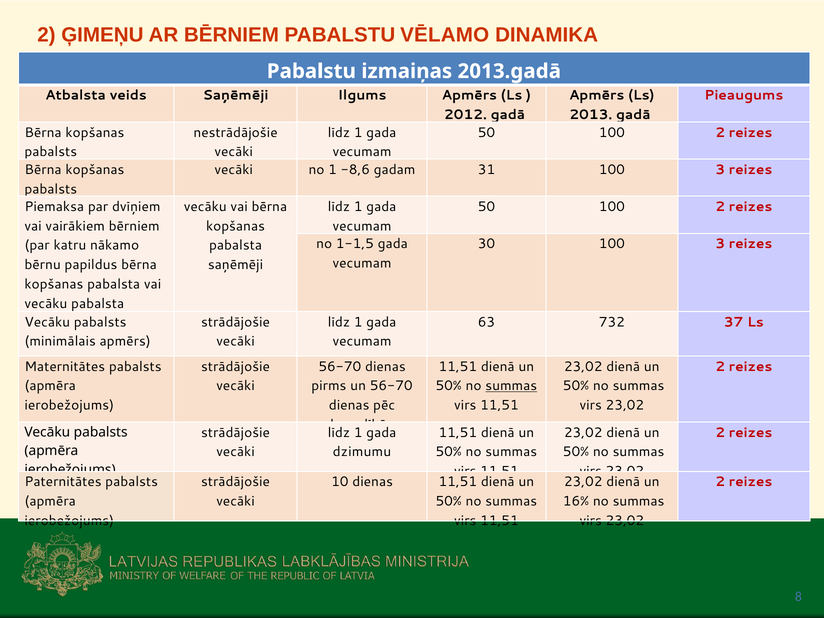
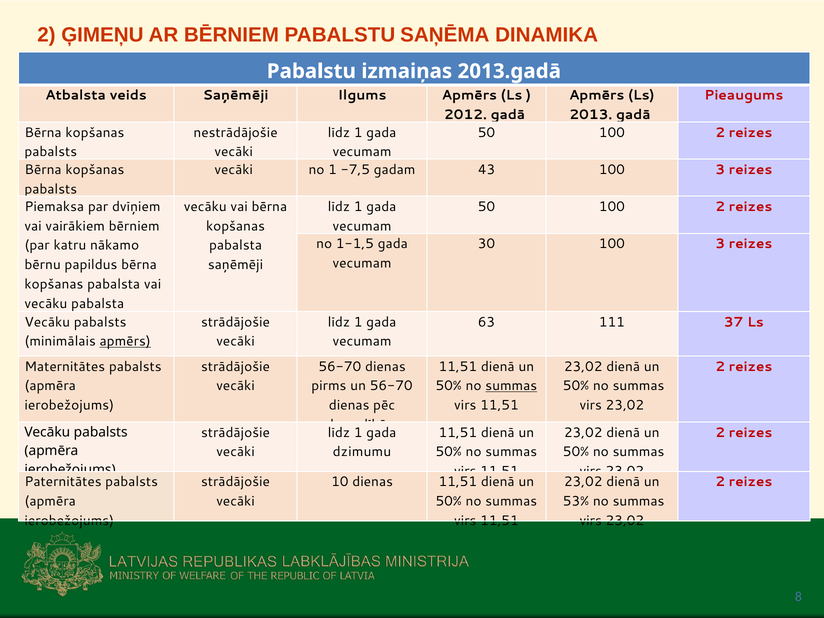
VĒLAMO: VĒLAMO -> SAŅĒMA
-8,6: -8,6 -> -7,5
31: 31 -> 43
732: 732 -> 111
apmērs at (125, 341) underline: none -> present
16%: 16% -> 53%
